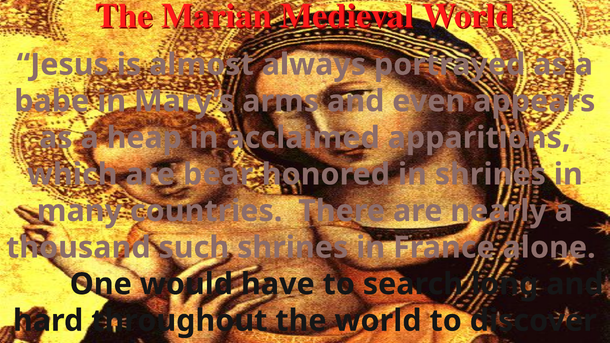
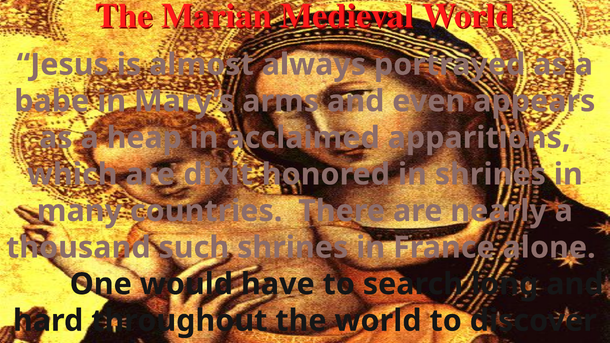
bear: bear -> dixit
